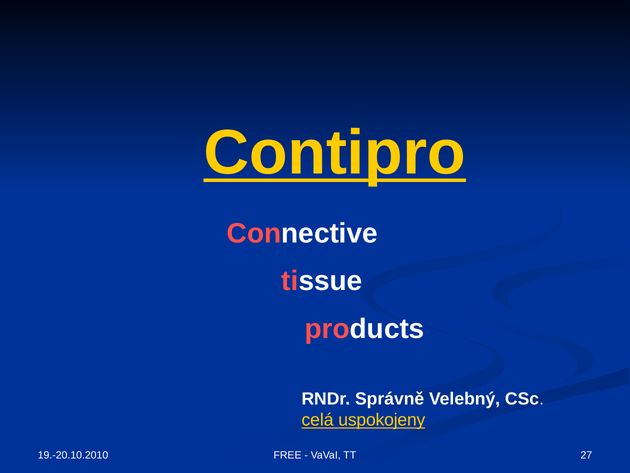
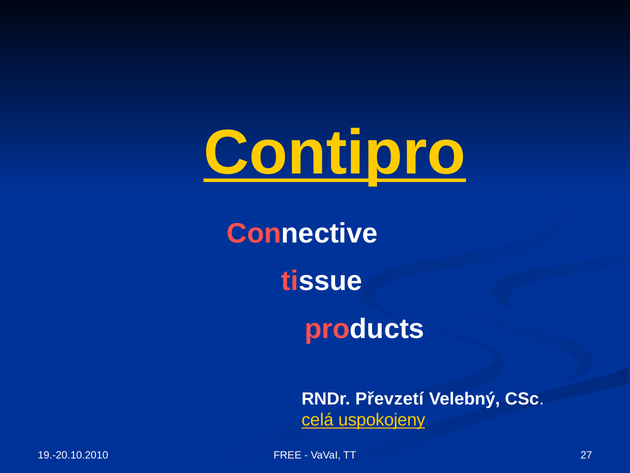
Správně: Správně -> Převzetí
